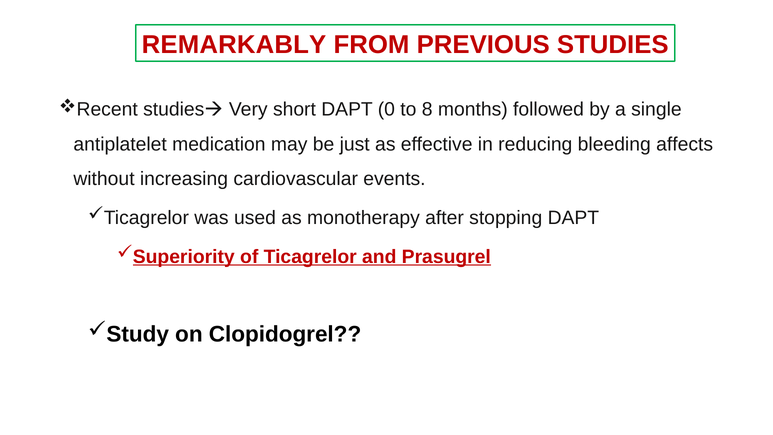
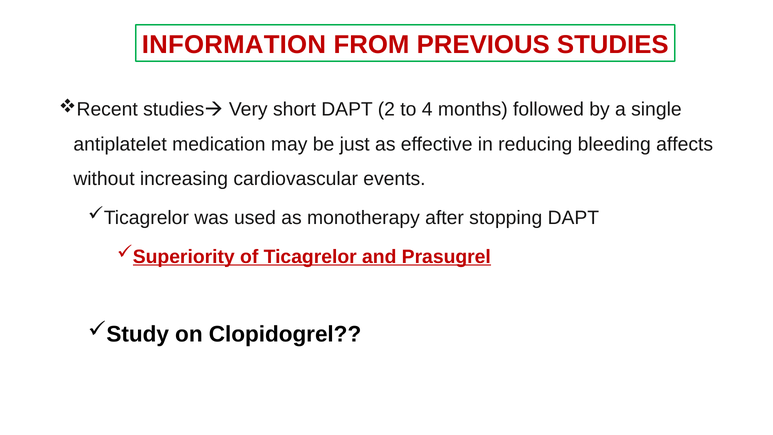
REMARKABLY: REMARKABLY -> INFORMATION
0: 0 -> 2
8: 8 -> 4
